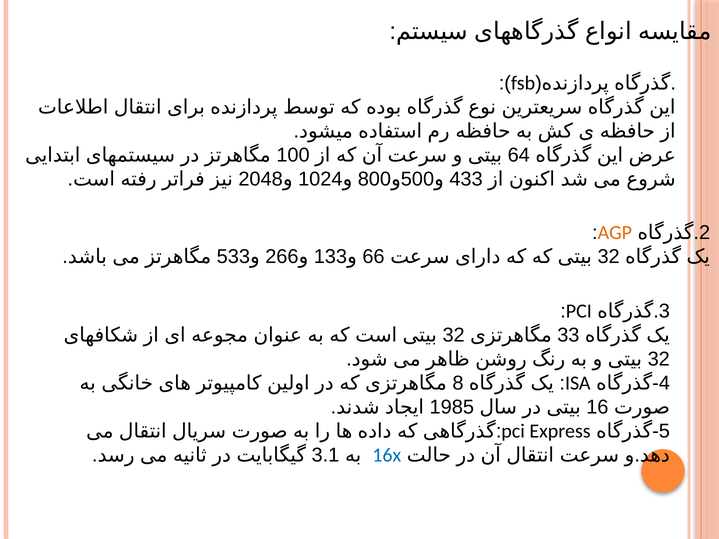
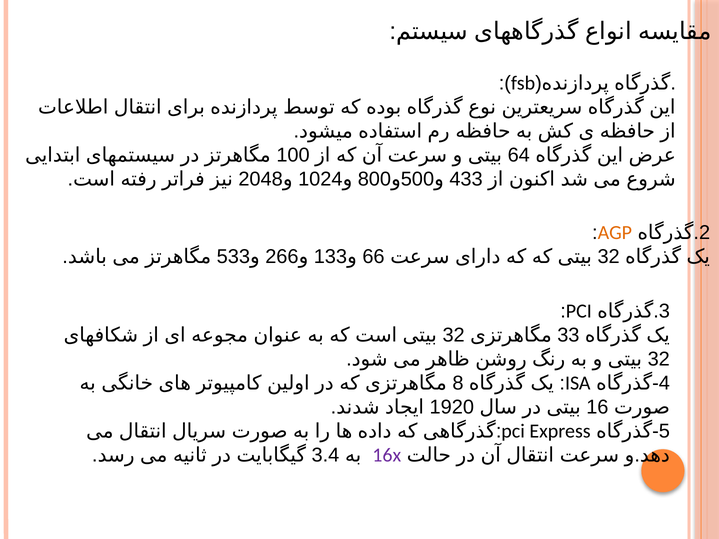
1985: 1985 -> 1920
3.1: 3.1 -> 3.4
16x colour: blue -> purple
